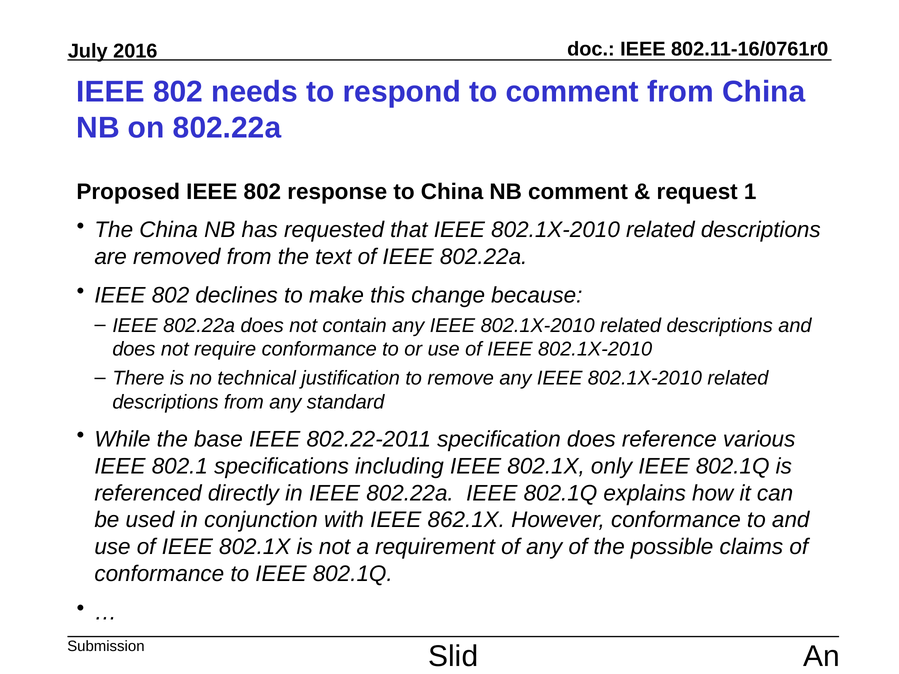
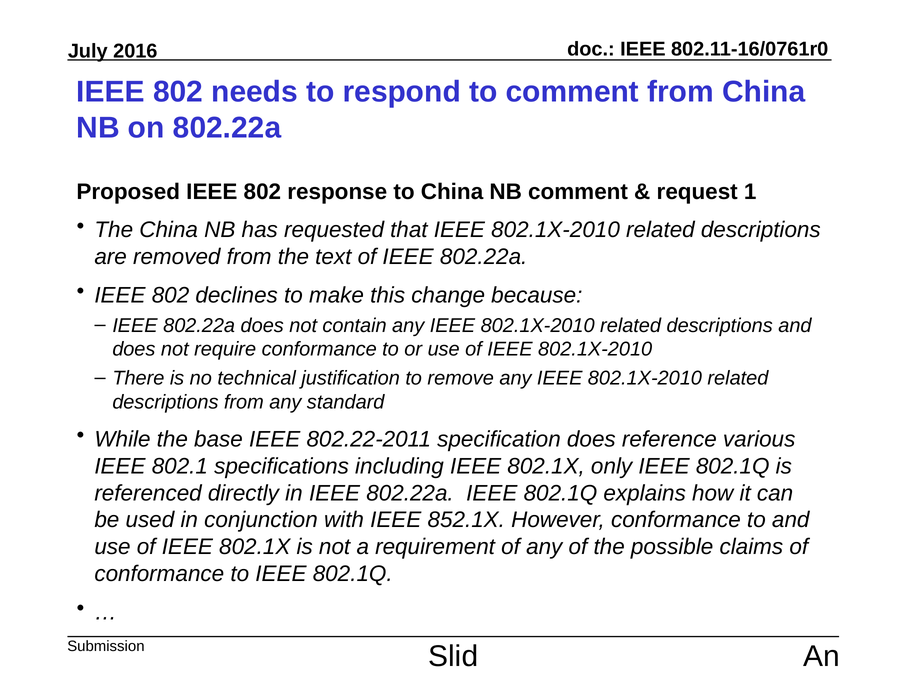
862.1X: 862.1X -> 852.1X
